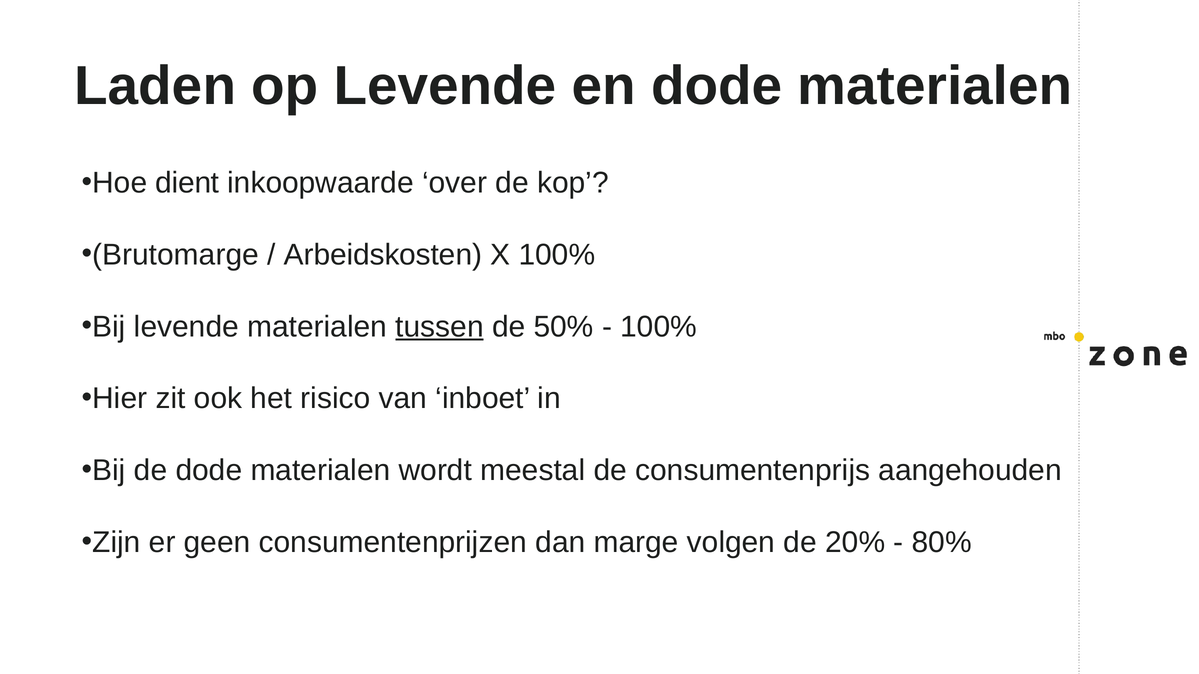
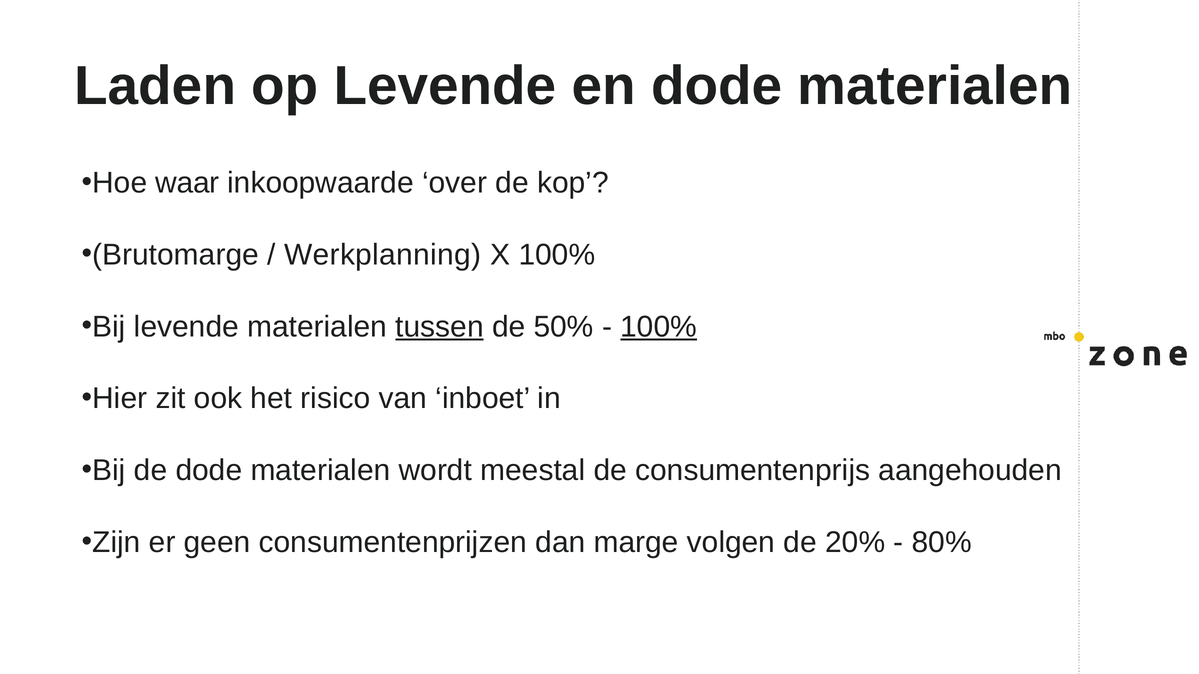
dient: dient -> waar
Arbeidskosten: Arbeidskosten -> Werkplanning
100% at (659, 327) underline: none -> present
